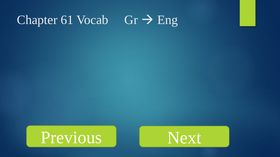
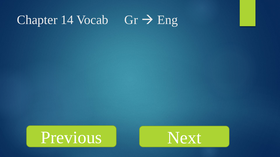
61: 61 -> 14
